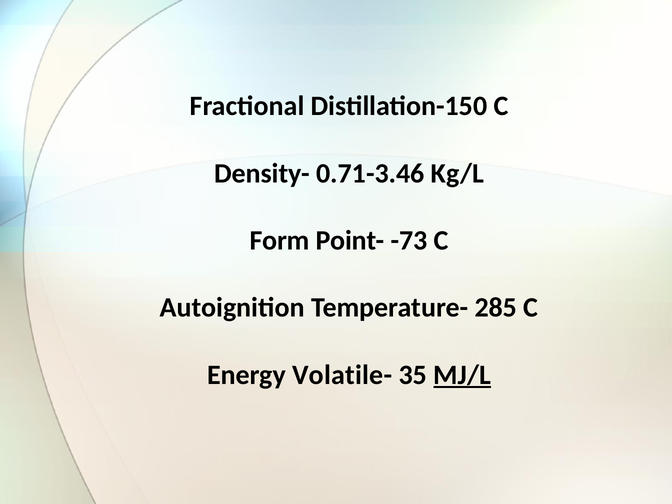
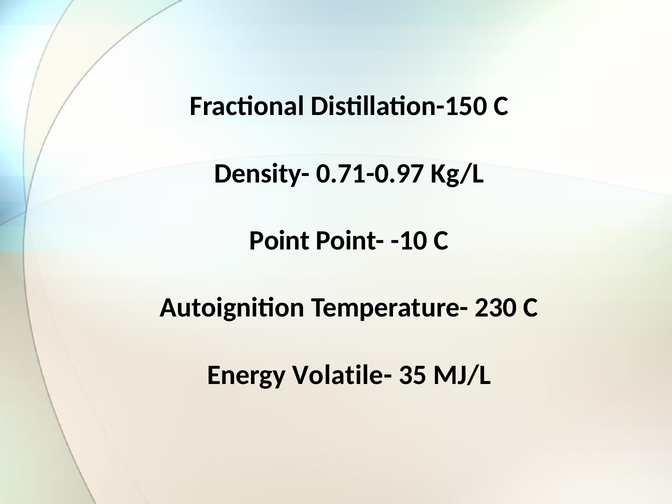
0.71-3.46: 0.71-3.46 -> 0.71-0.97
Form: Form -> Point
-73: -73 -> -10
285: 285 -> 230
MJ/L underline: present -> none
